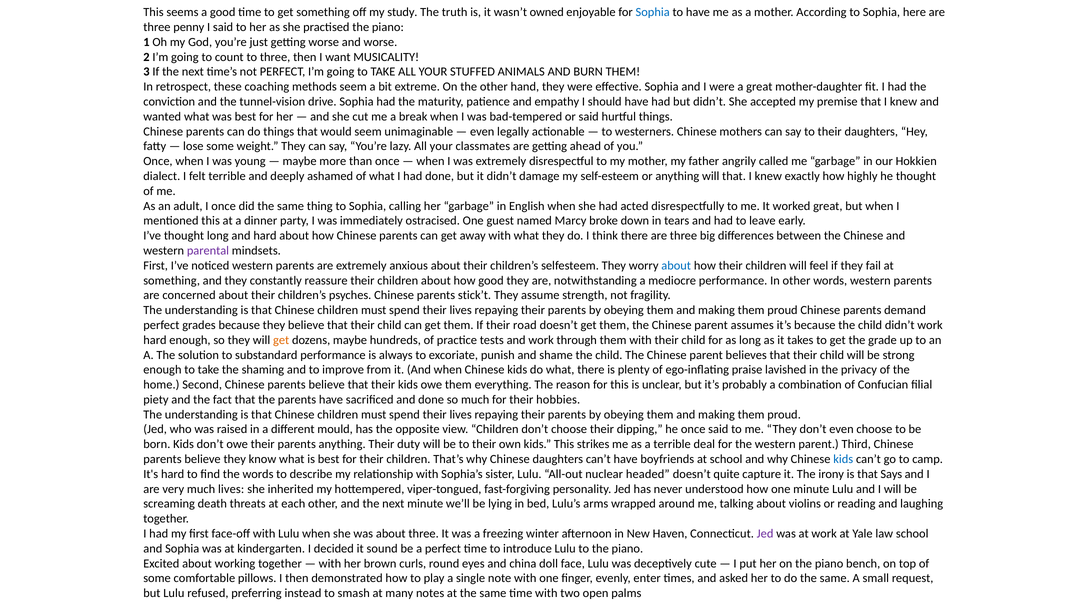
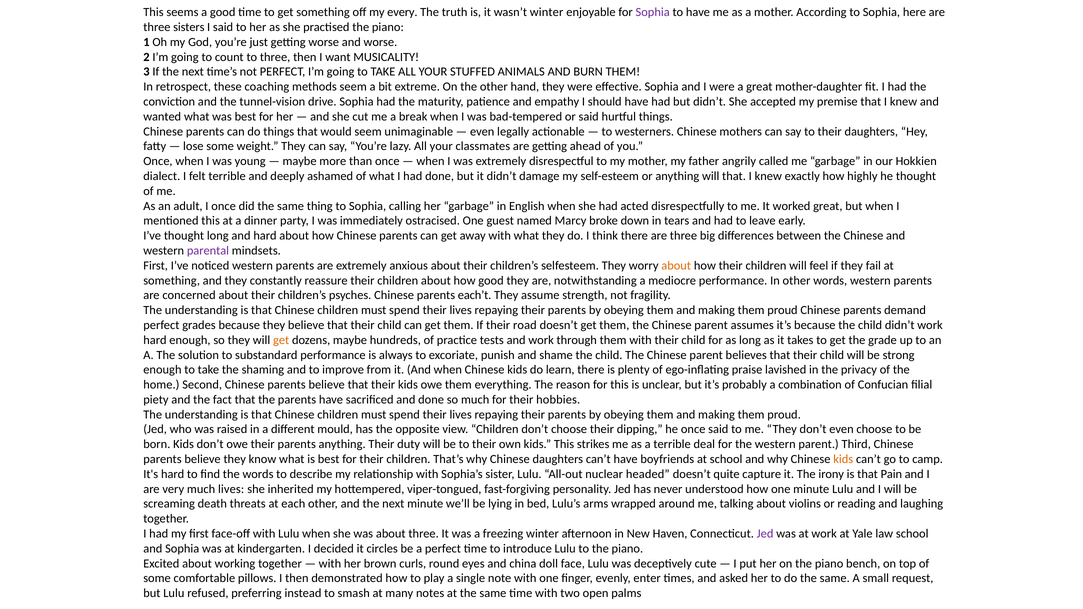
study: study -> every
wasn’t owned: owned -> winter
Sophia at (653, 12) colour: blue -> purple
penny: penny -> sisters
about at (676, 266) colour: blue -> orange
stick’t: stick’t -> each’t
do what: what -> learn
kids at (843, 459) colour: blue -> orange
Says: Says -> Pain
sound: sound -> circles
